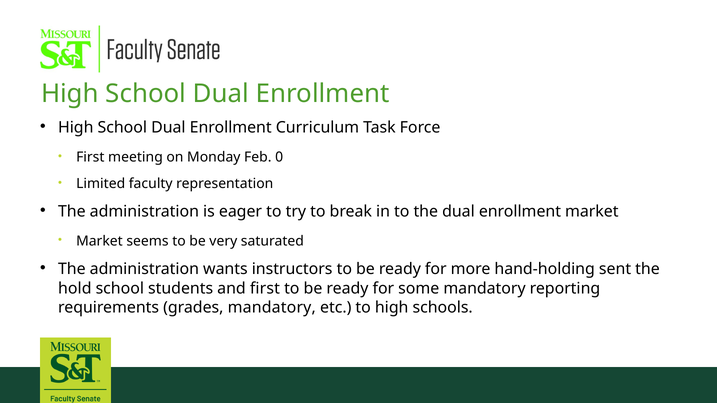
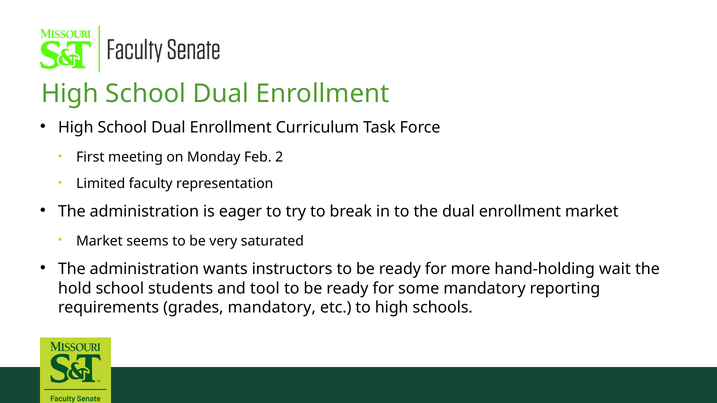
0: 0 -> 2
sent: sent -> wait
and first: first -> tool
